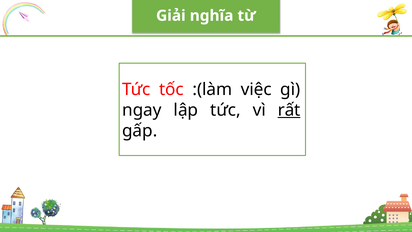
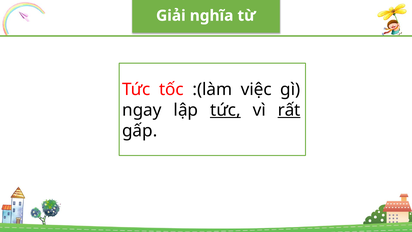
tức at (225, 110) underline: none -> present
